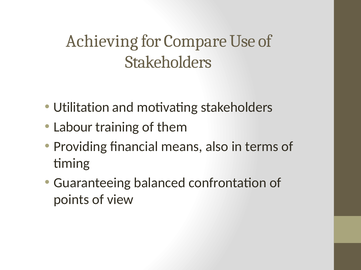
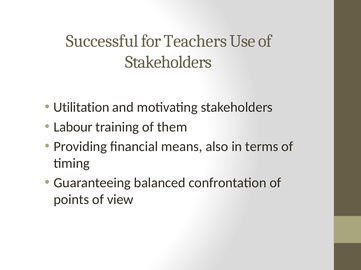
Achieving: Achieving -> Successful
Compare: Compare -> Teachers
